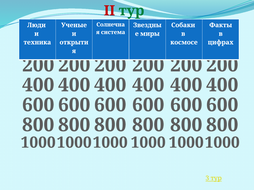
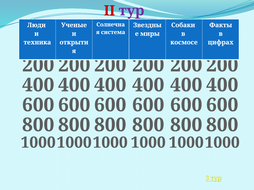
тур at (131, 11) colour: green -> purple
